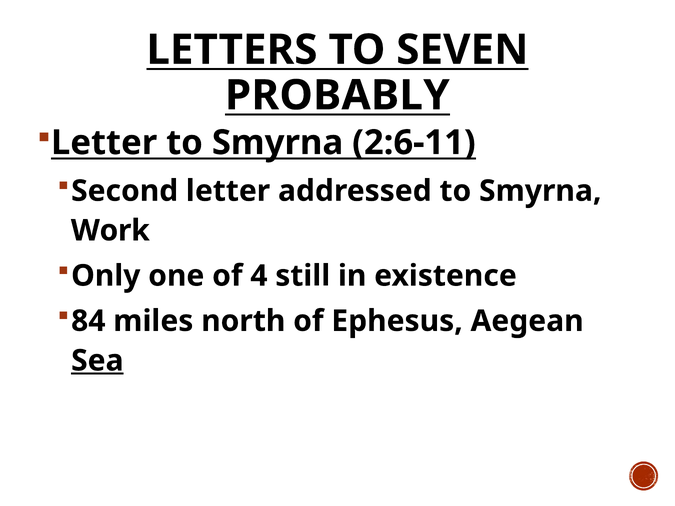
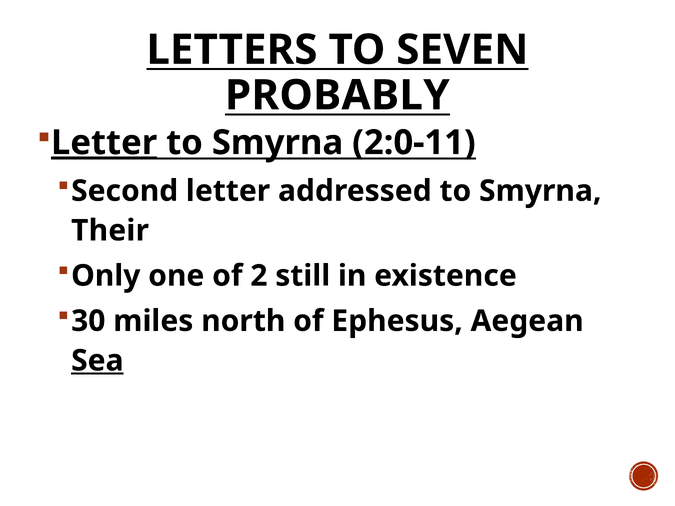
Letter at (104, 143) underline: none -> present
2:6-11: 2:6-11 -> 2:0-11
Work: Work -> Their
4: 4 -> 2
84: 84 -> 30
